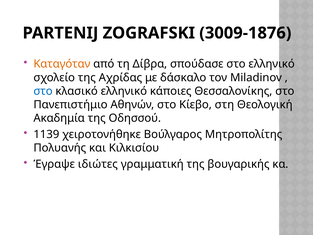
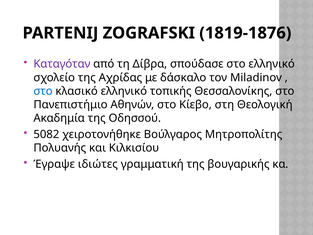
3009-1876: 3009-1876 -> 1819-1876
Καταγόταν colour: orange -> purple
κάποιες: κάποιες -> τοπικής
1139: 1139 -> 5082
